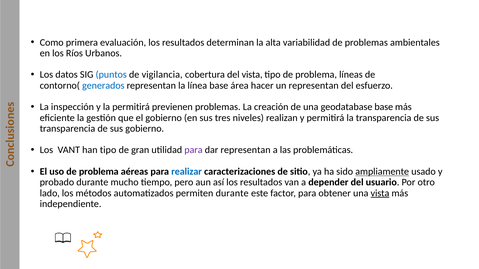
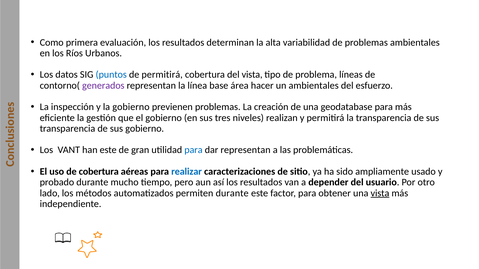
de vigilancia: vigilancia -> permitirá
generados colour: blue -> purple
un representan: representan -> ambientales
la permitirá: permitirá -> gobierno
geodatabase base: base -> para
han tipo: tipo -> este
para at (193, 150) colour: purple -> blue
uso de problema: problema -> cobertura
ampliamente underline: present -> none
